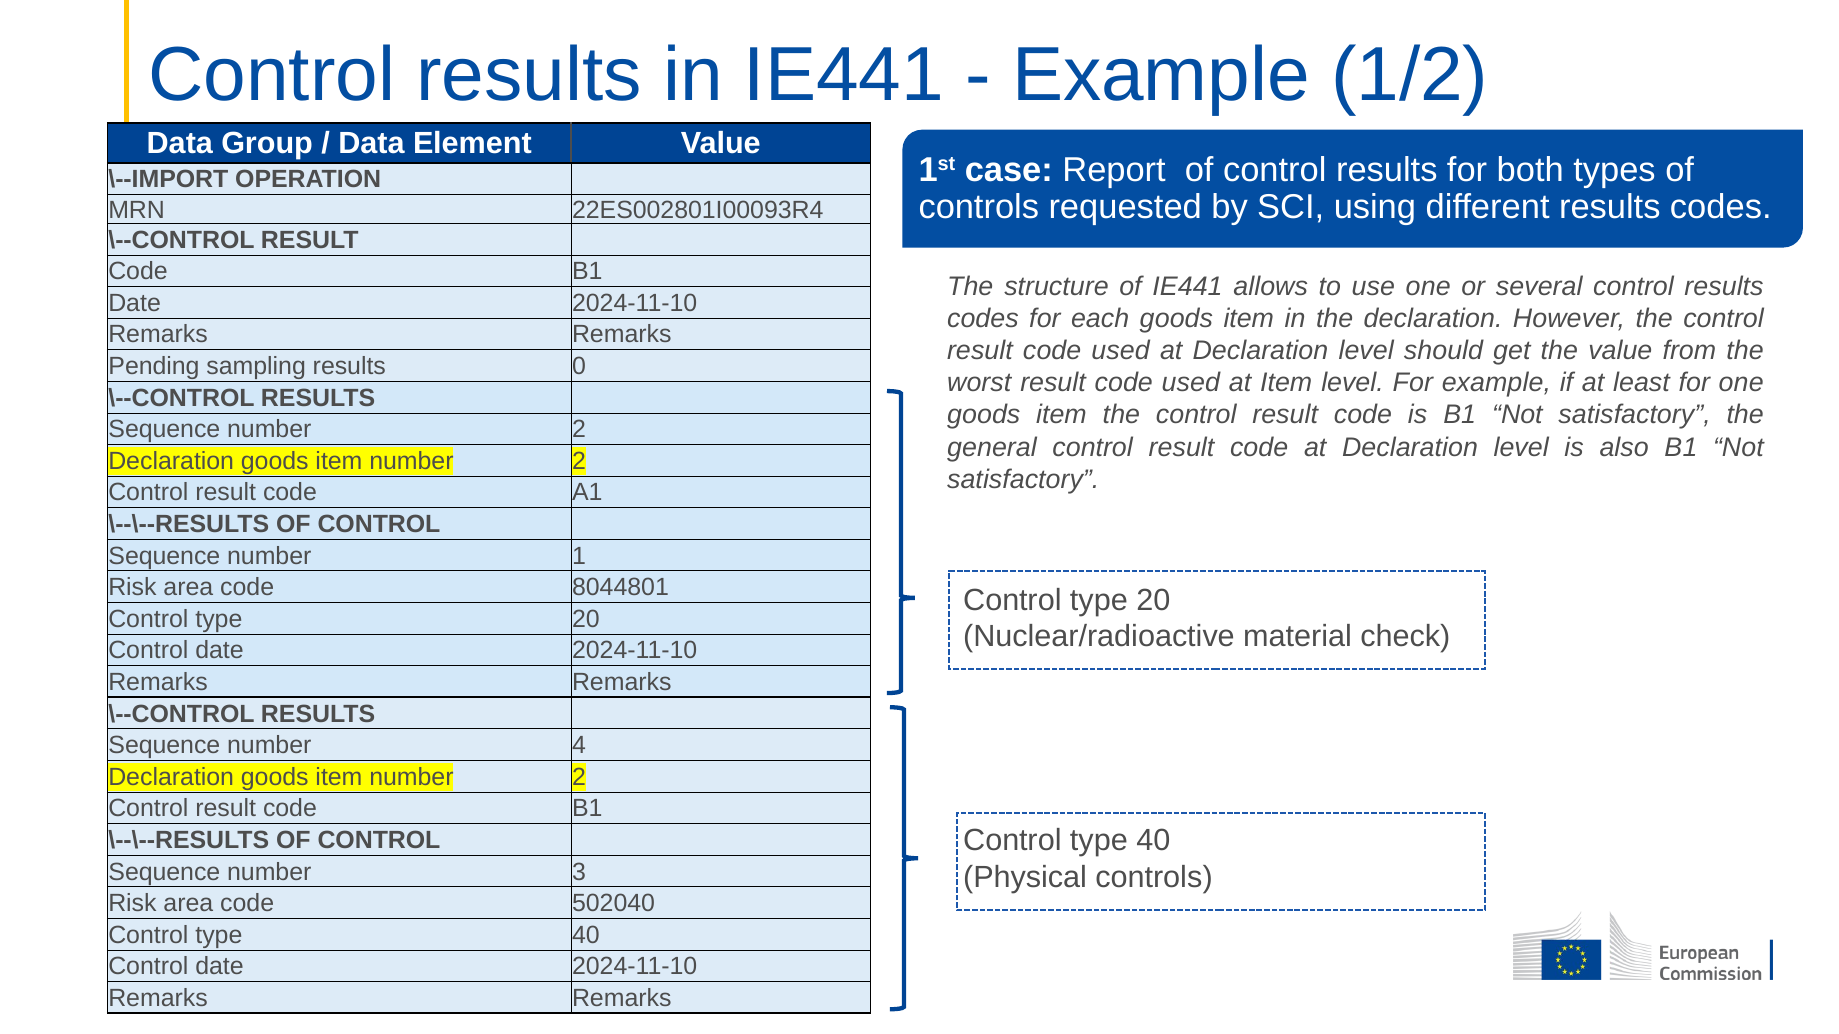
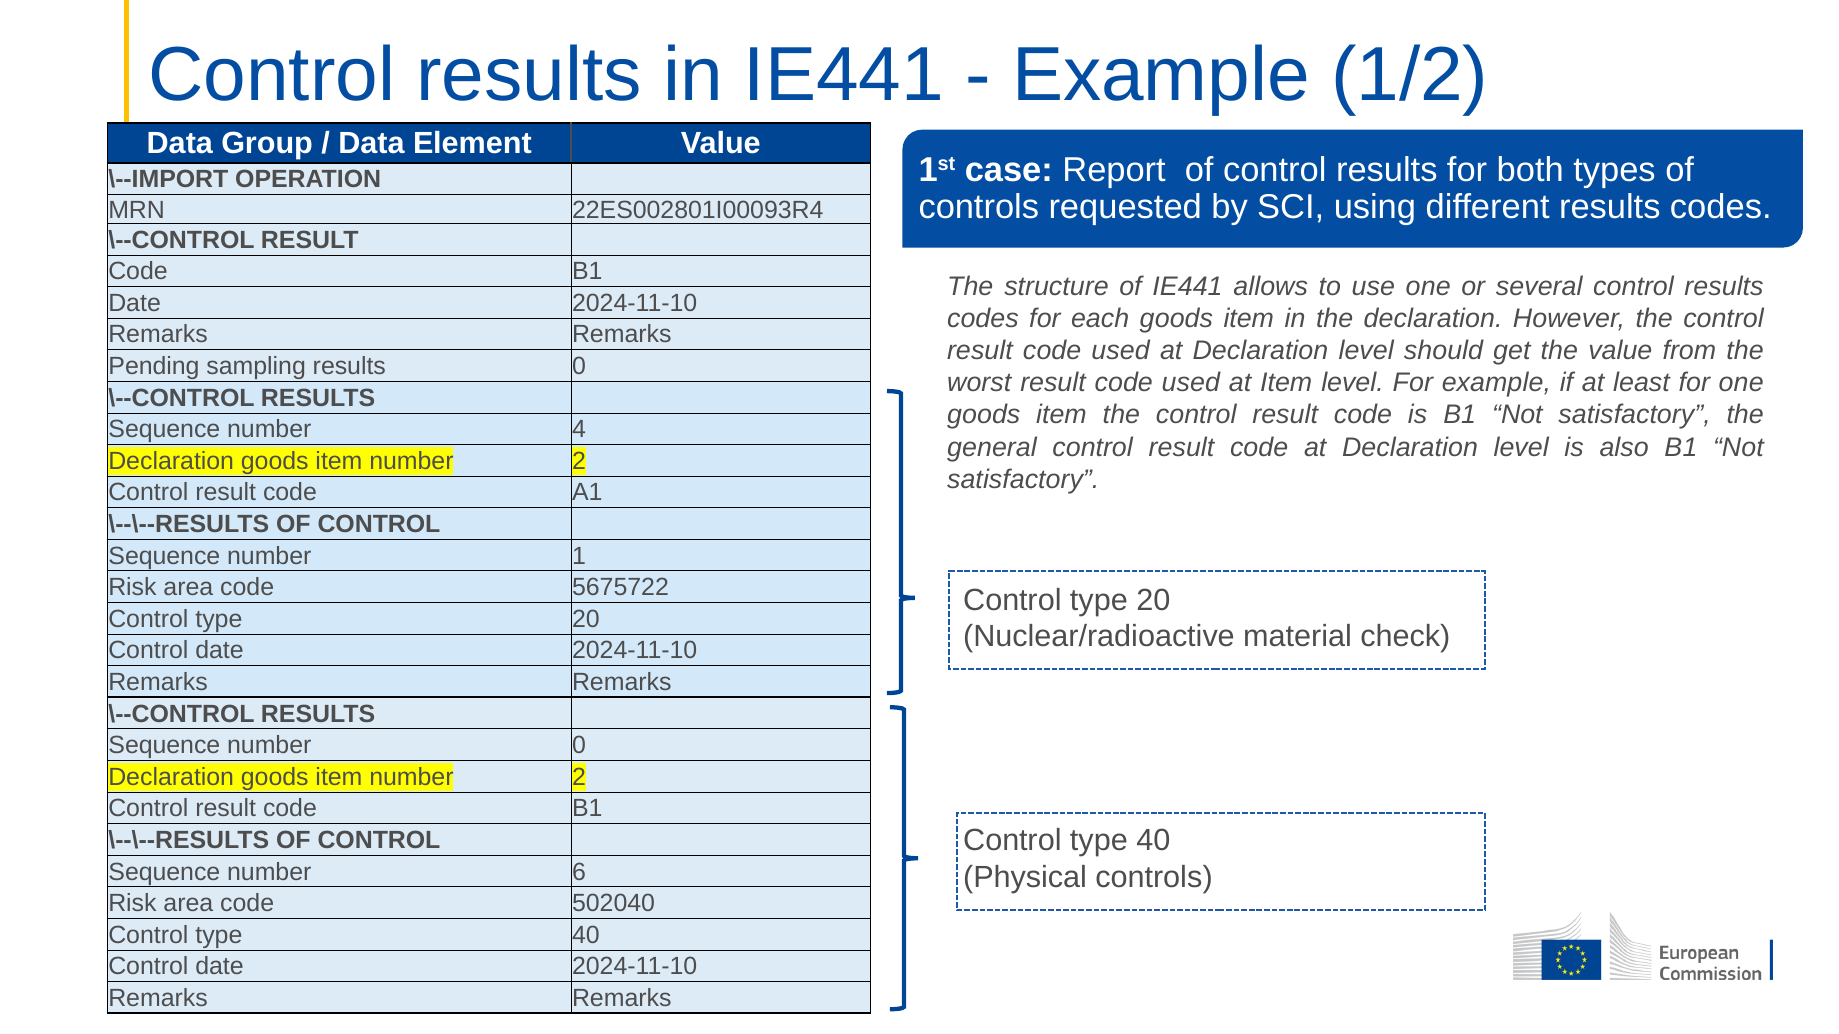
Sequence number 2: 2 -> 4
8044801: 8044801 -> 5675722
number 4: 4 -> 0
3: 3 -> 6
